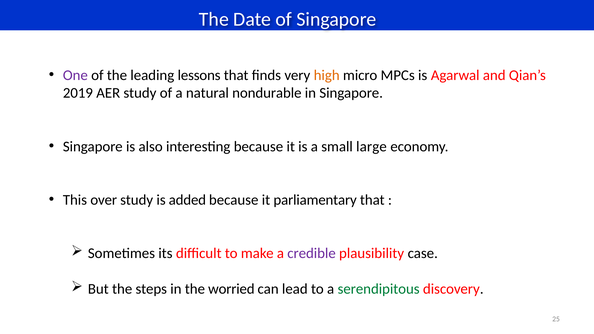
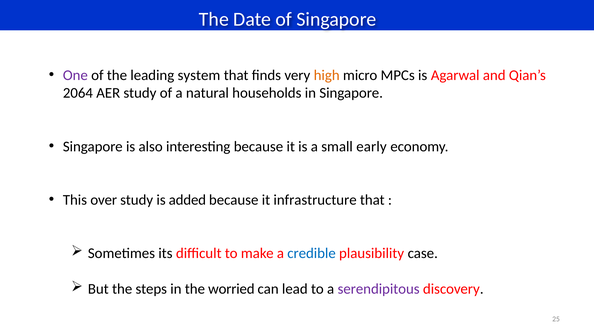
lessons: lessons -> system
2019: 2019 -> 2064
nondurable: nondurable -> households
large: large -> early
parliamentary: parliamentary -> infrastructure
credible colour: purple -> blue
serendipitous colour: green -> purple
